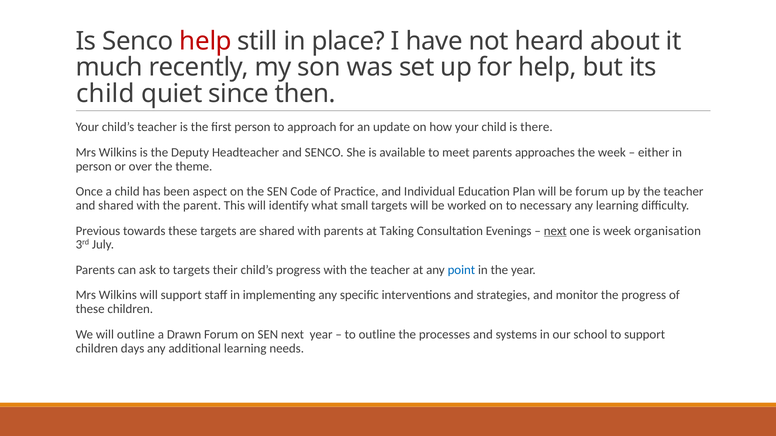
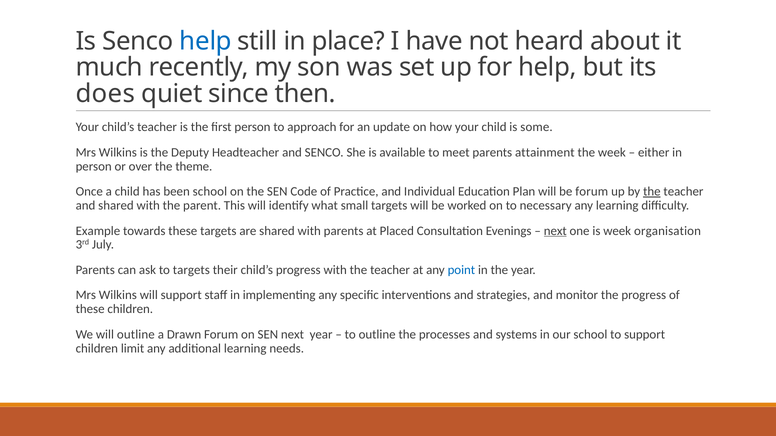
help at (206, 41) colour: red -> blue
child at (105, 94): child -> does
there: there -> some
approaches: approaches -> attainment
been aspect: aspect -> school
the at (652, 192) underline: none -> present
Previous: Previous -> Example
Taking: Taking -> Placed
days: days -> limit
